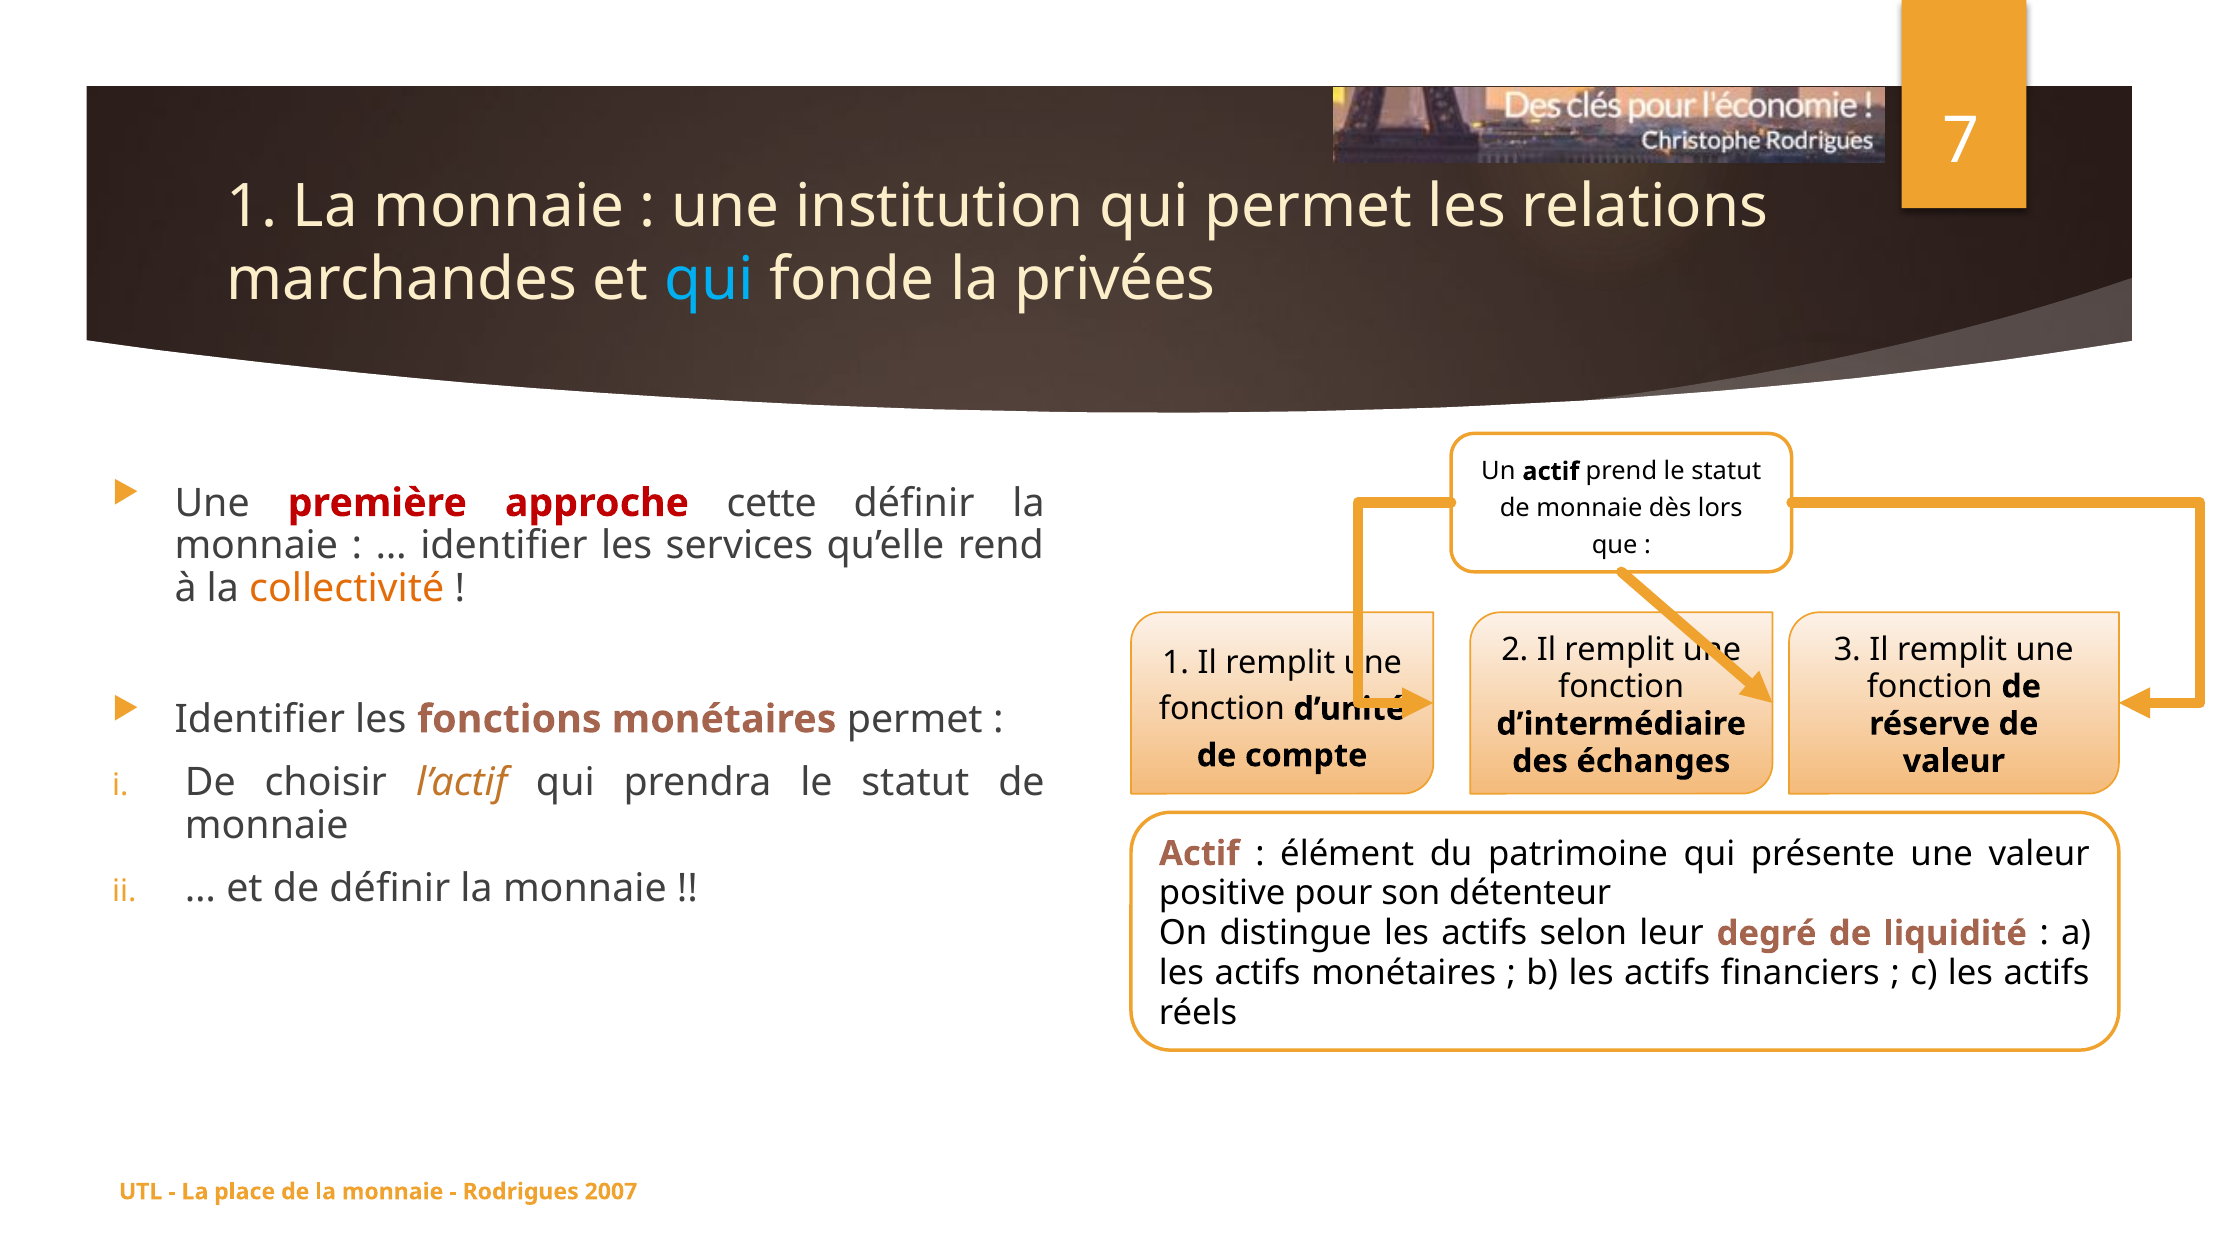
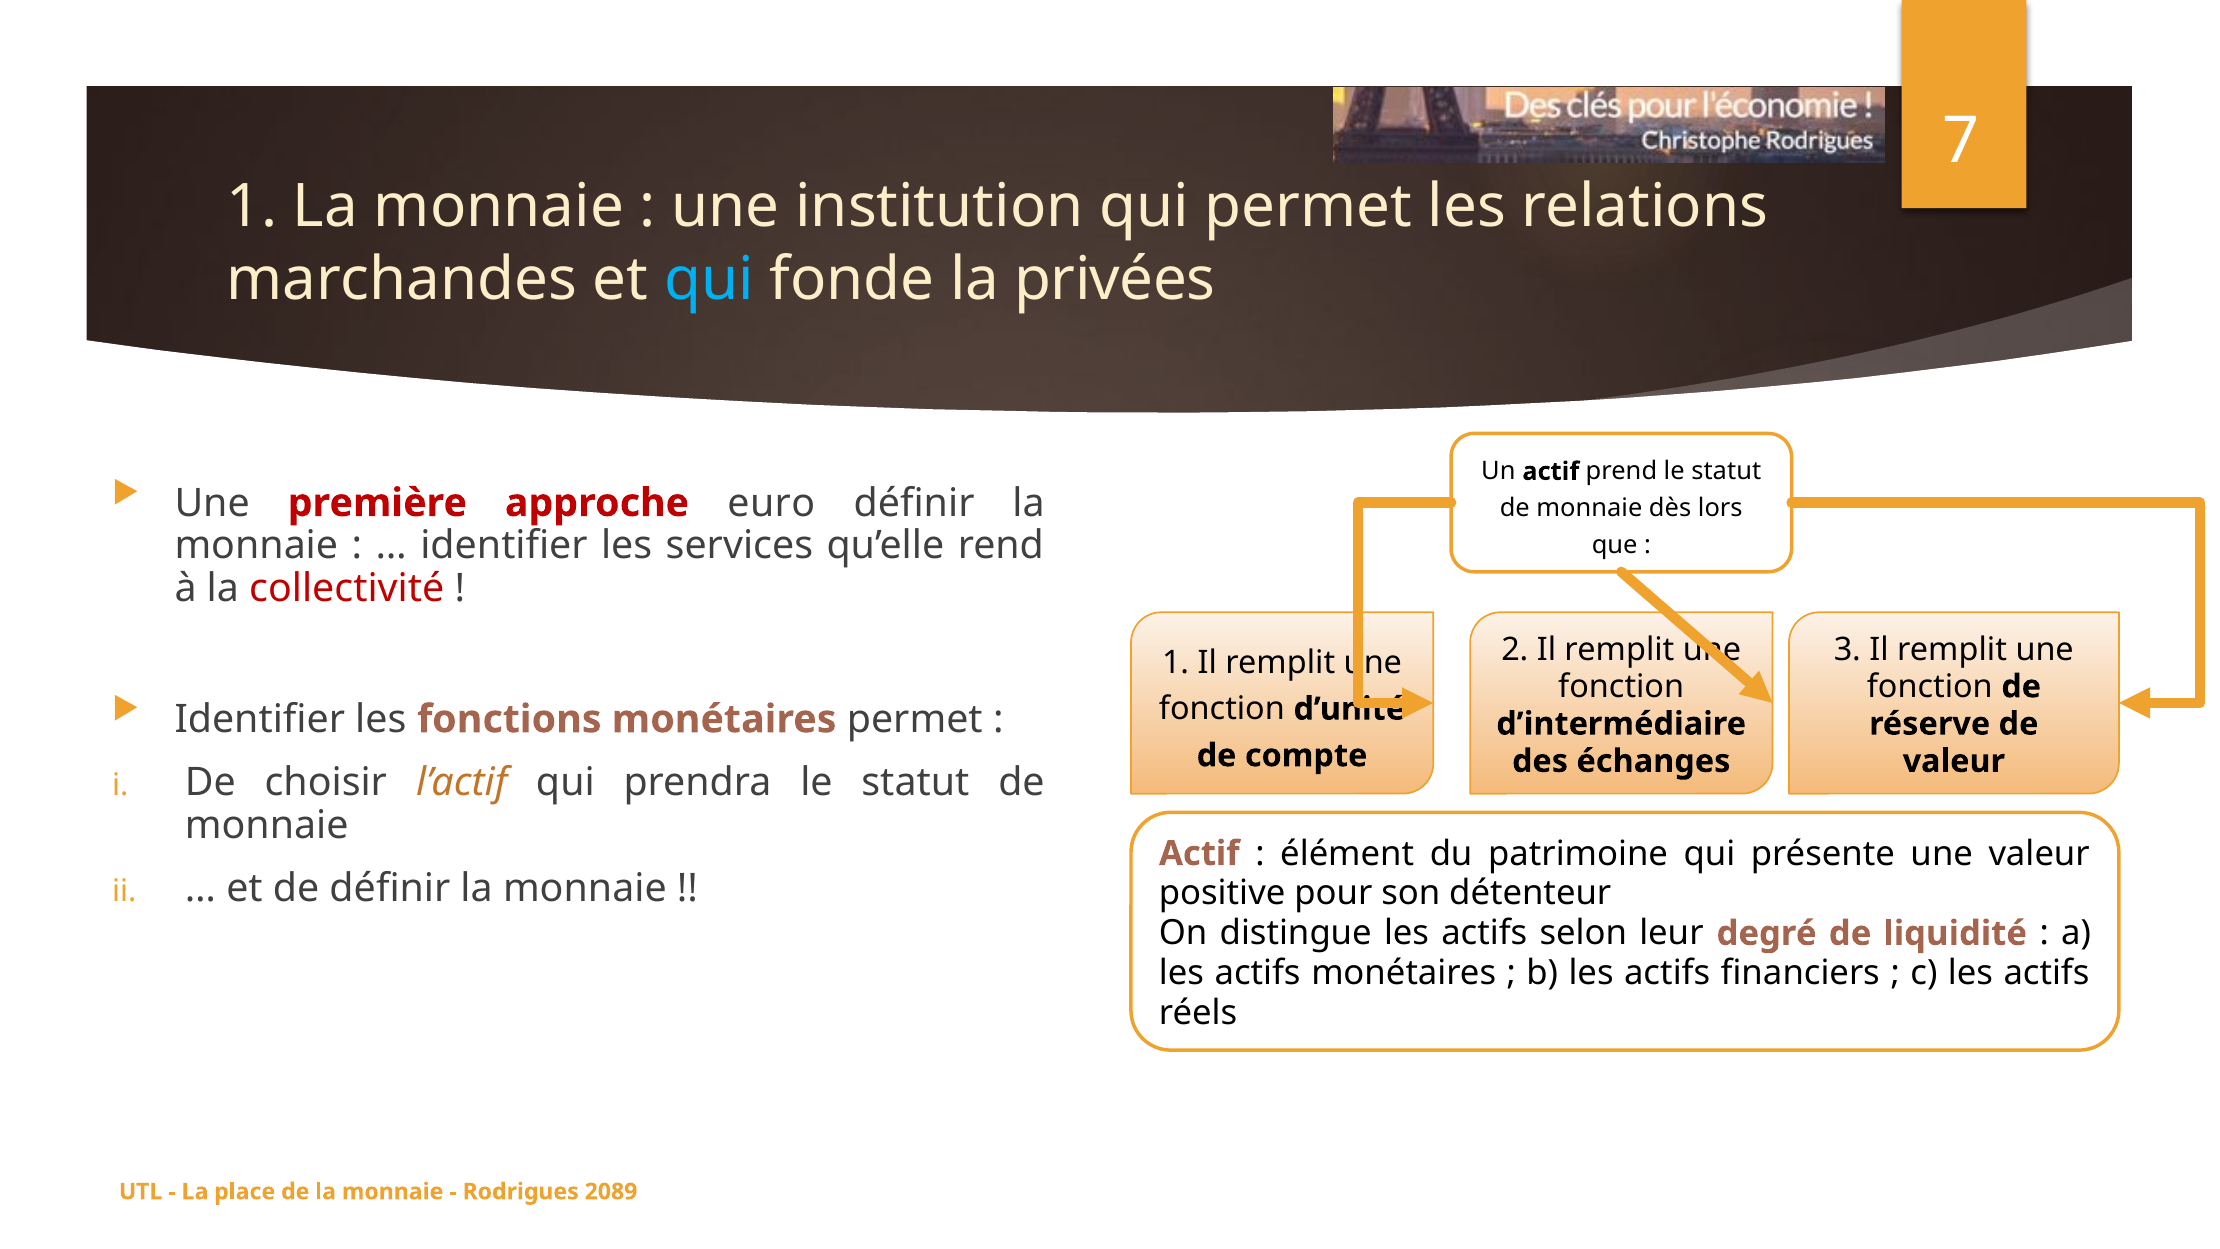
cette: cette -> euro
collectivité colour: orange -> red
2007: 2007 -> 2089
